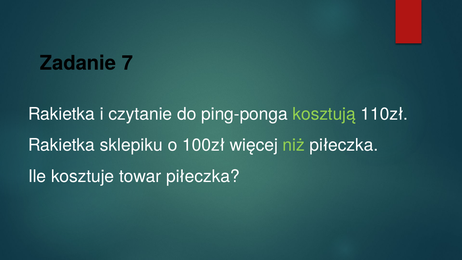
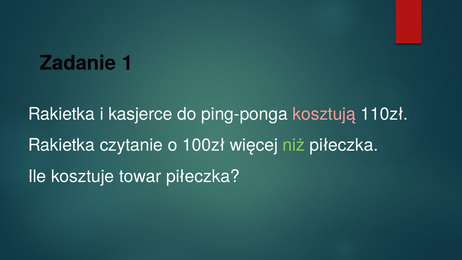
7: 7 -> 1
czytanie: czytanie -> kasjerce
kosztują colour: light green -> pink
sklepiku: sklepiku -> czytanie
